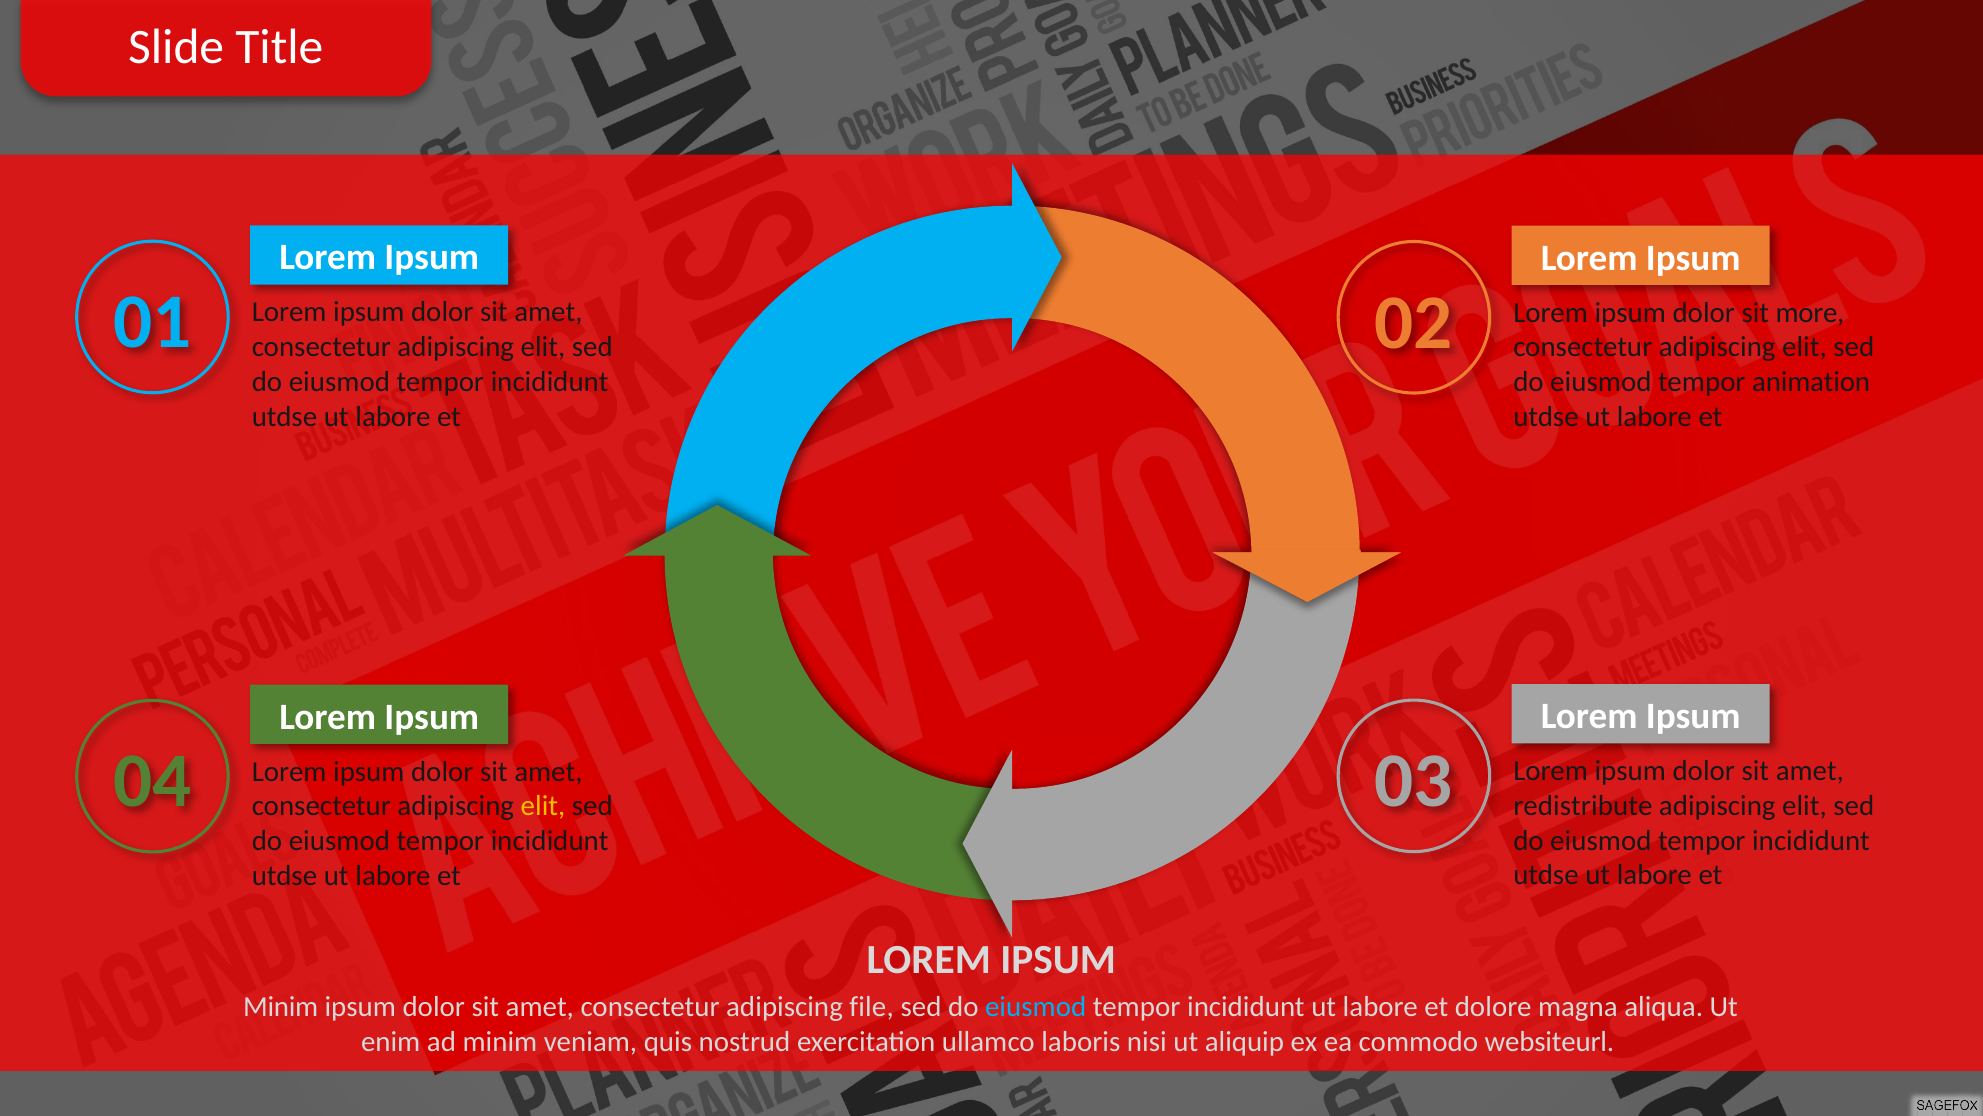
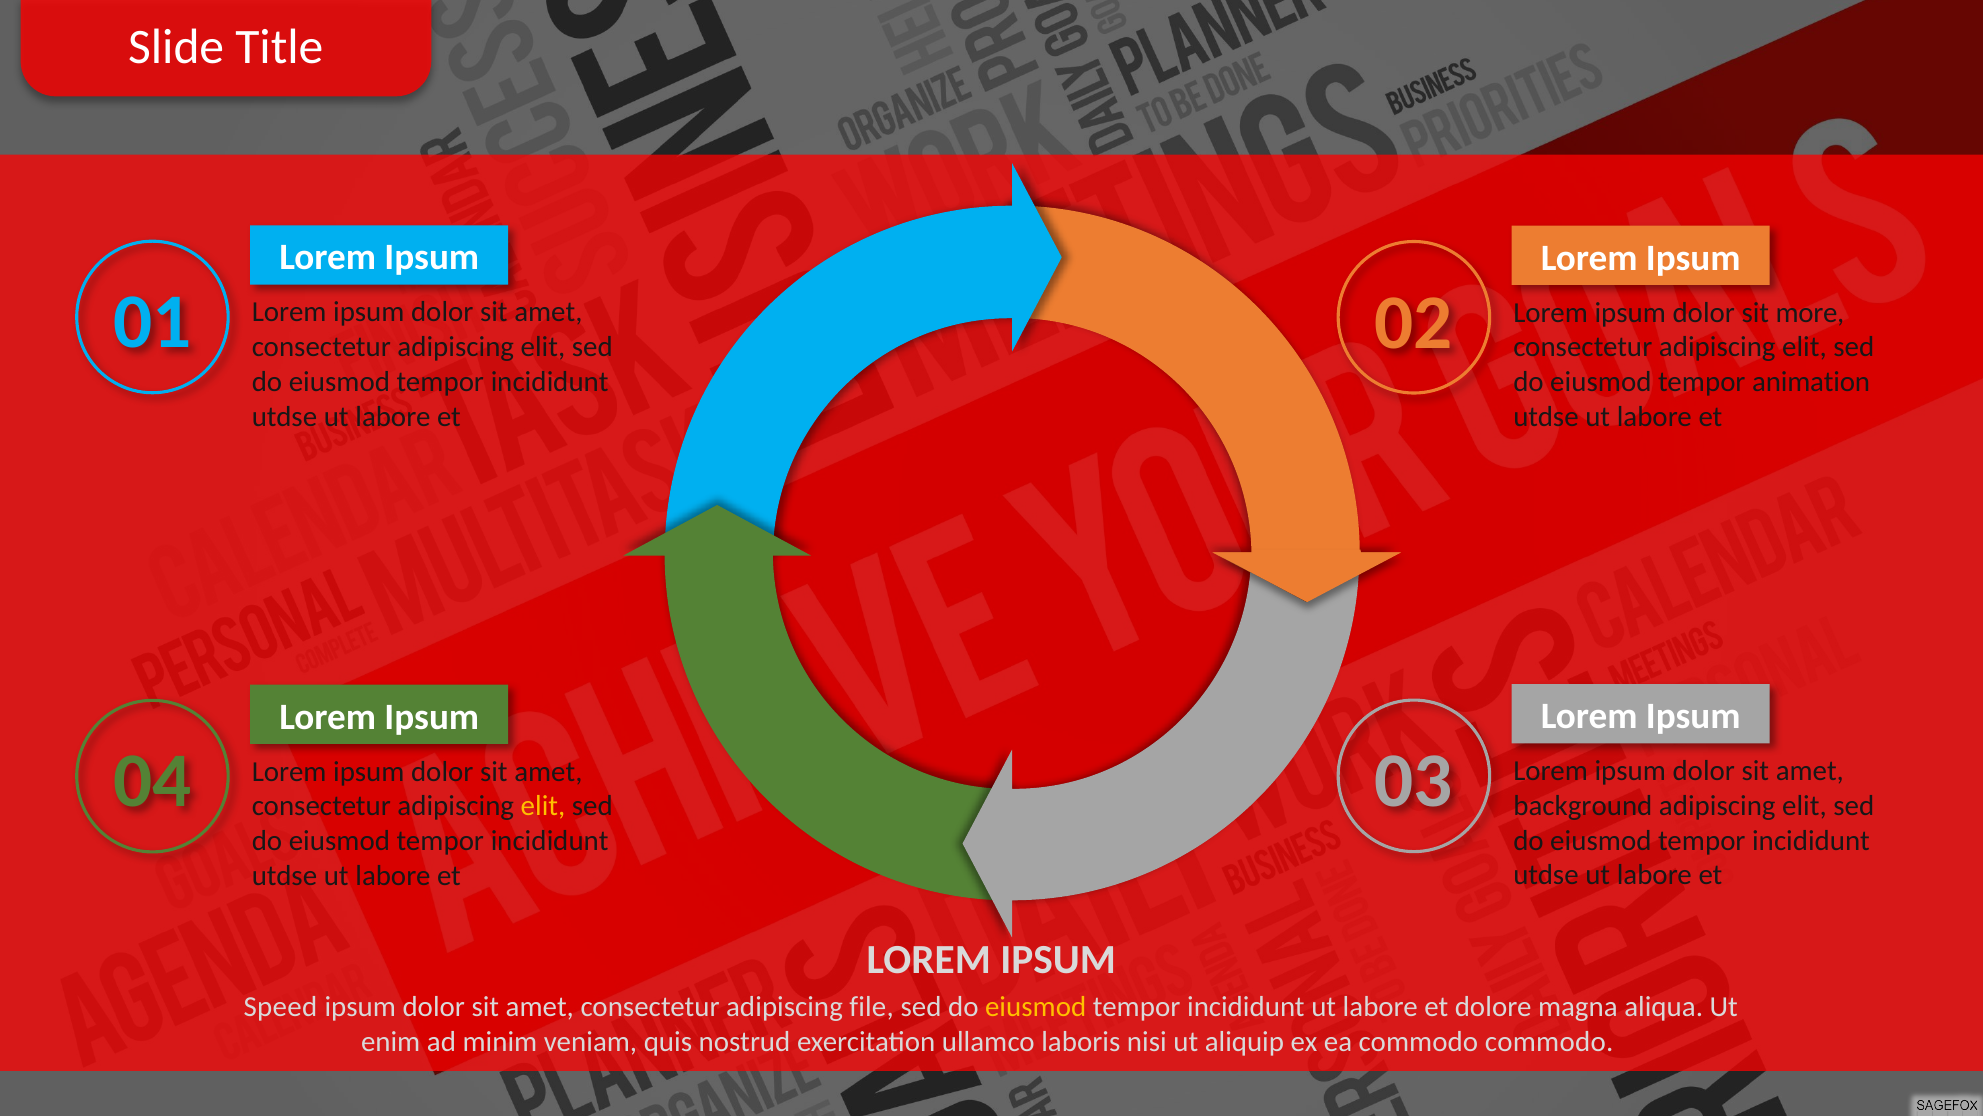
redistribute: redistribute -> background
Minim at (281, 1007): Minim -> Speed
eiusmod at (1036, 1007) colour: light blue -> yellow
commodo websiteurl: websiteurl -> commodo
